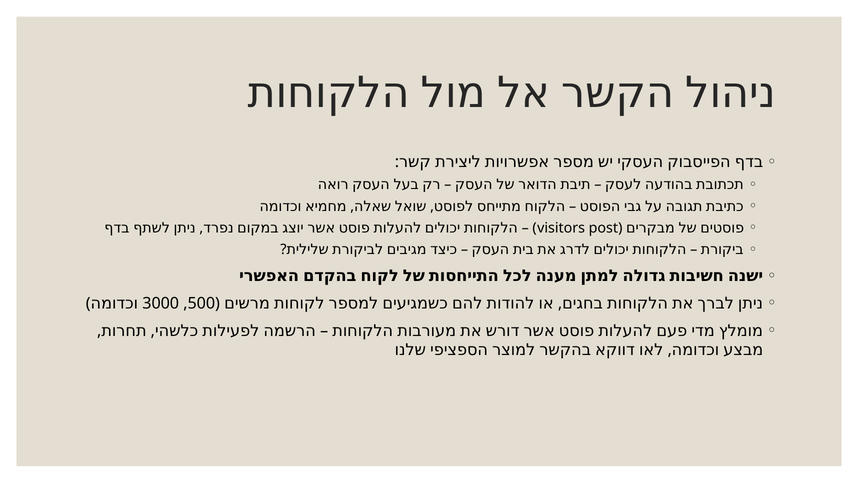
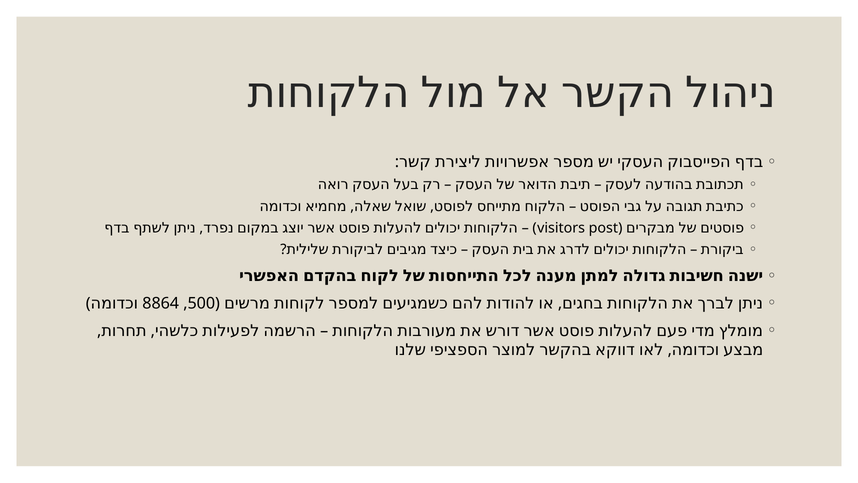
3000: 3000 -> 8864
